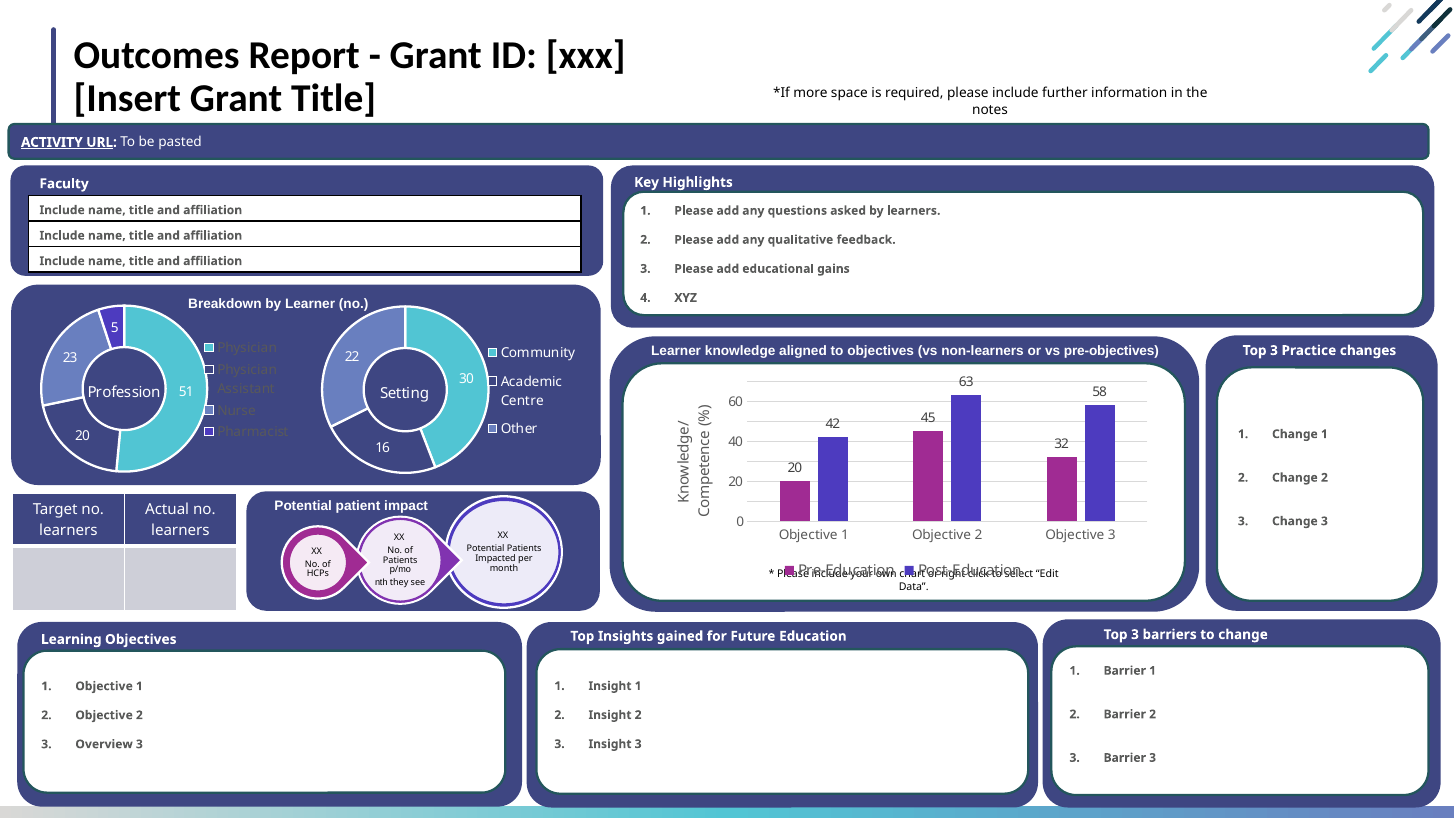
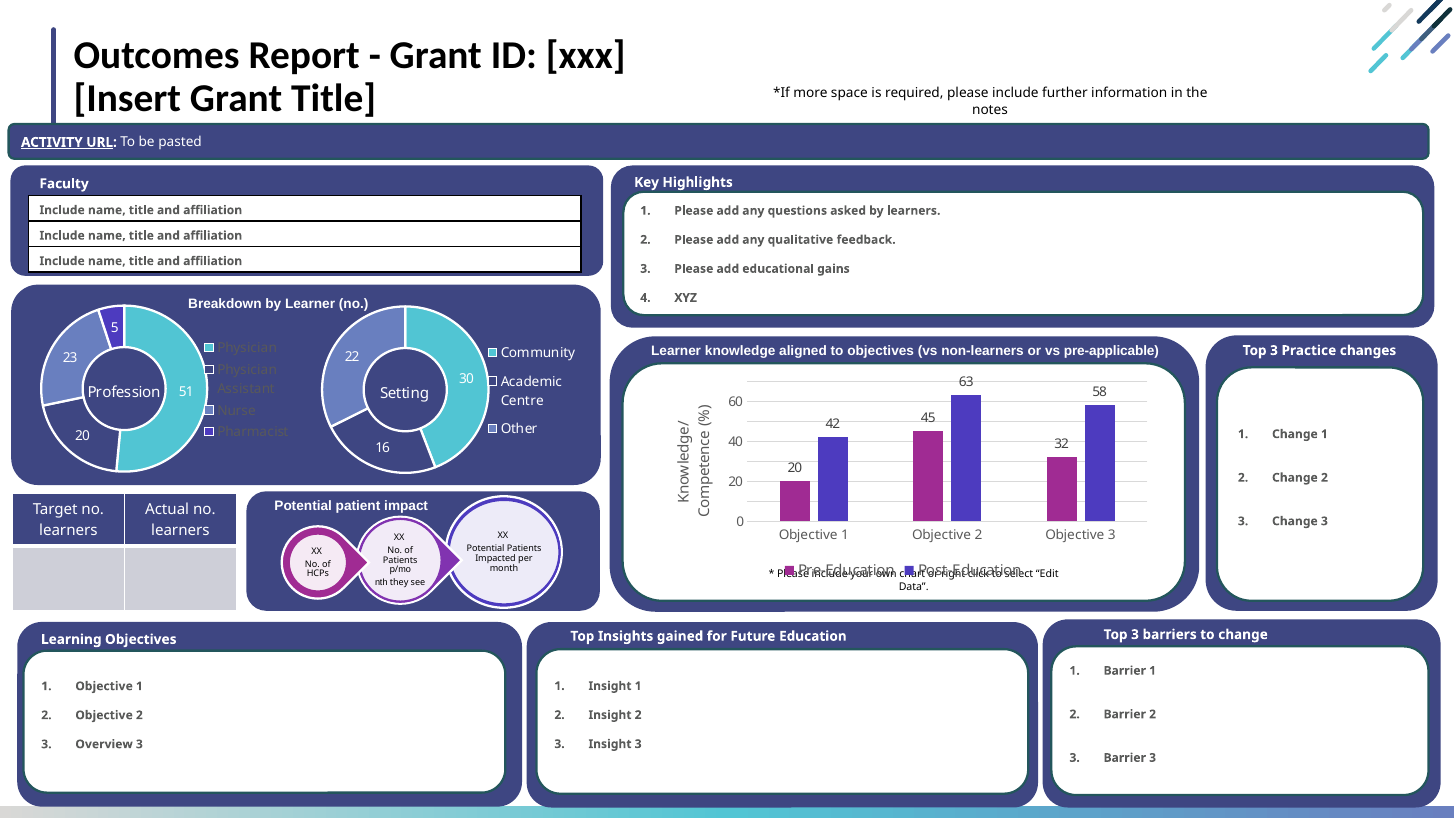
pre-objectives: pre-objectives -> pre-applicable
